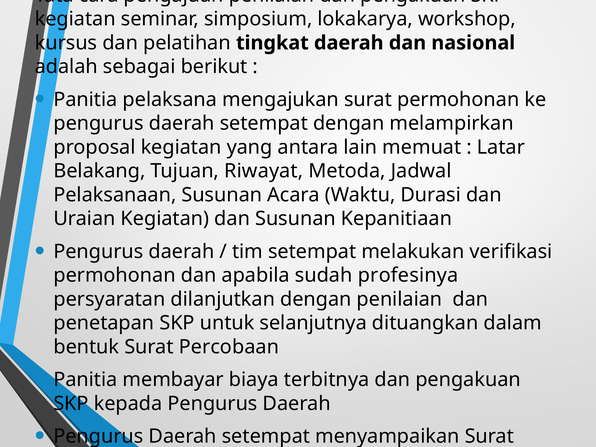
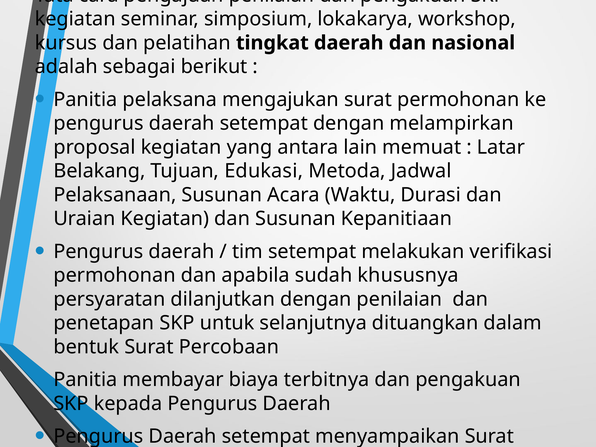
Riwayat: Riwayat -> Edukasi
profesinya: profesinya -> khususnya
